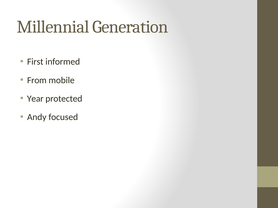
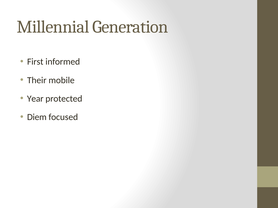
From: From -> Their
Andy: Andy -> Diem
